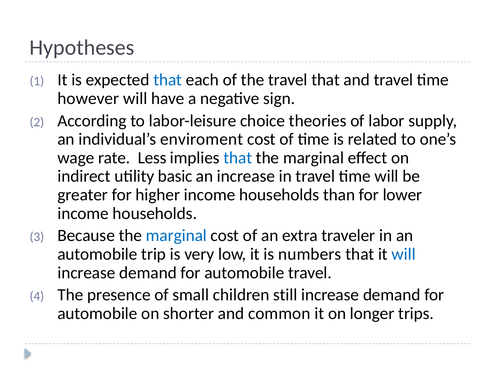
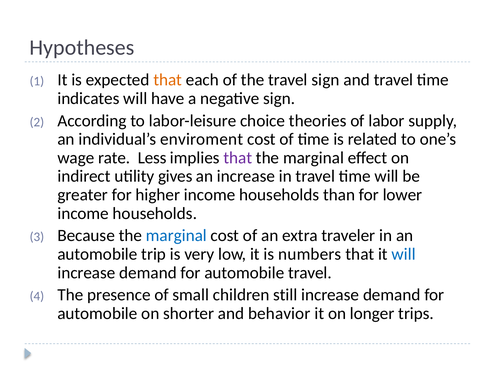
that at (168, 80) colour: blue -> orange
travel that: that -> sign
however: however -> indicates
that at (238, 158) colour: blue -> purple
basic: basic -> gives
common: common -> behavior
